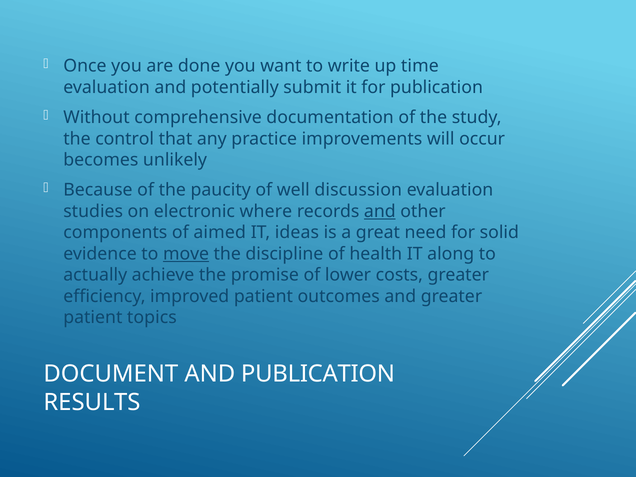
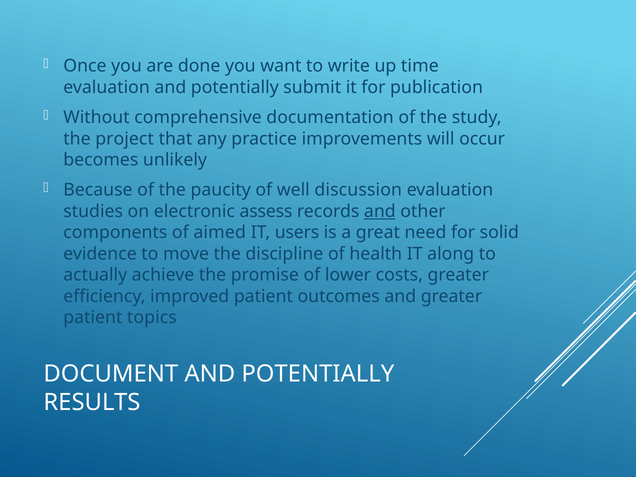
control: control -> project
where: where -> assess
ideas: ideas -> users
move underline: present -> none
DOCUMENT AND PUBLICATION: PUBLICATION -> POTENTIALLY
